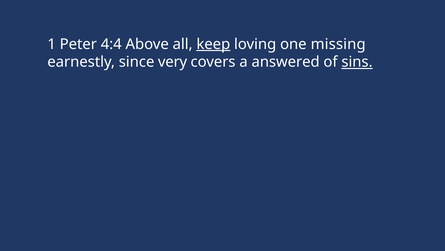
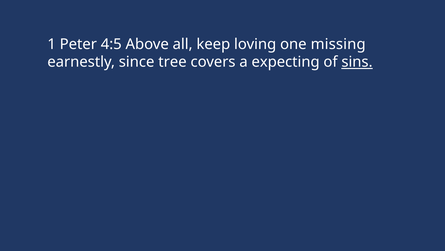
4:4: 4:4 -> 4:5
keep underline: present -> none
very: very -> tree
answered: answered -> expecting
